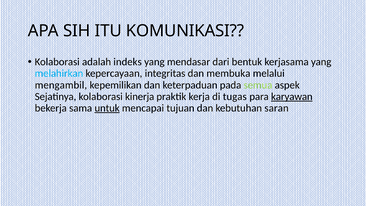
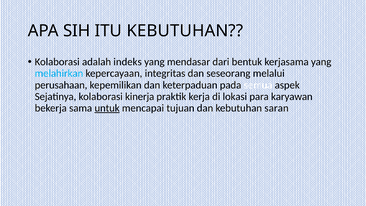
ITU KOMUNIKASI: KOMUNIKASI -> KEBUTUHAN
membuka: membuka -> seseorang
mengambil: mengambil -> perusahaan
semua colour: light green -> white
tugas: tugas -> lokasi
karyawan underline: present -> none
